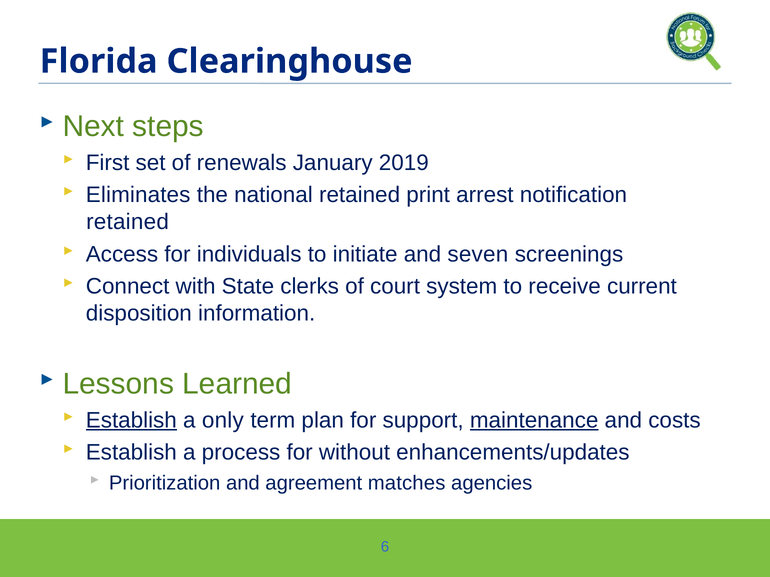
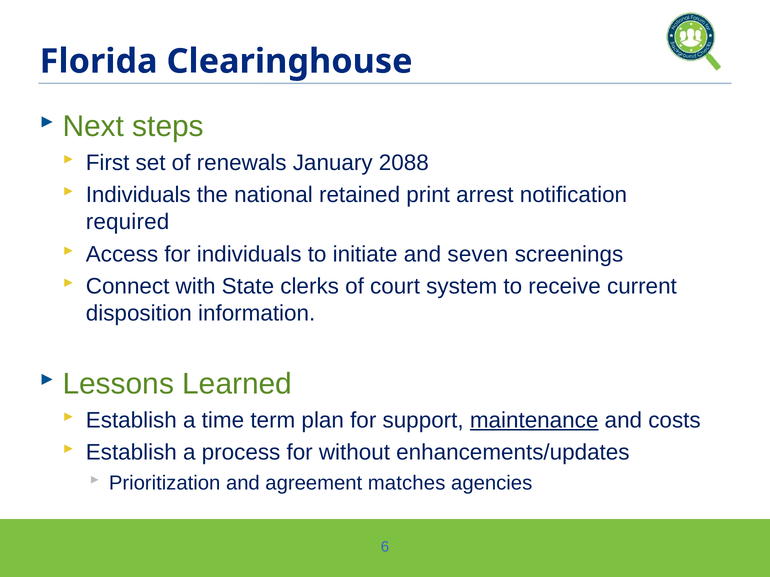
2019: 2019 -> 2088
Eliminates at (138, 195): Eliminates -> Individuals
retained at (128, 222): retained -> required
Establish at (131, 421) underline: present -> none
only: only -> time
